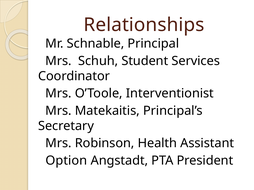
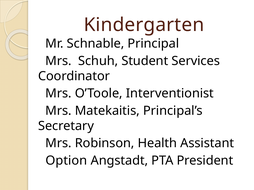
Relationships: Relationships -> Kindergarten
